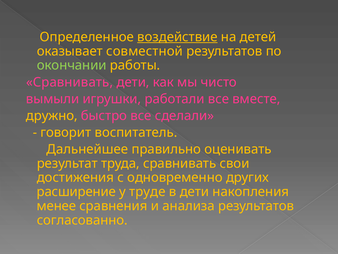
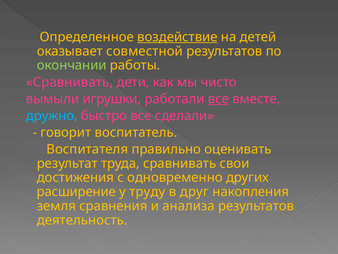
все at (218, 99) underline: none -> present
дружно colour: yellow -> light blue
Дальнейшее: Дальнейшее -> Воспитателя
труде: труде -> труду
в дети: дети -> друг
менее: менее -> земля
согласованно: согласованно -> деятельность
